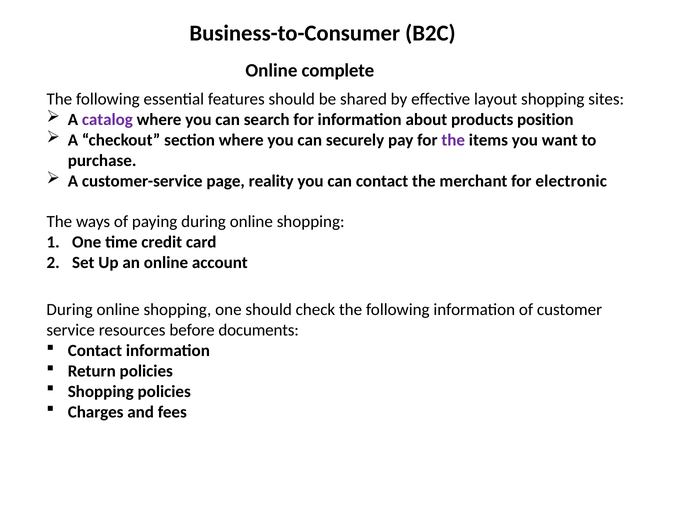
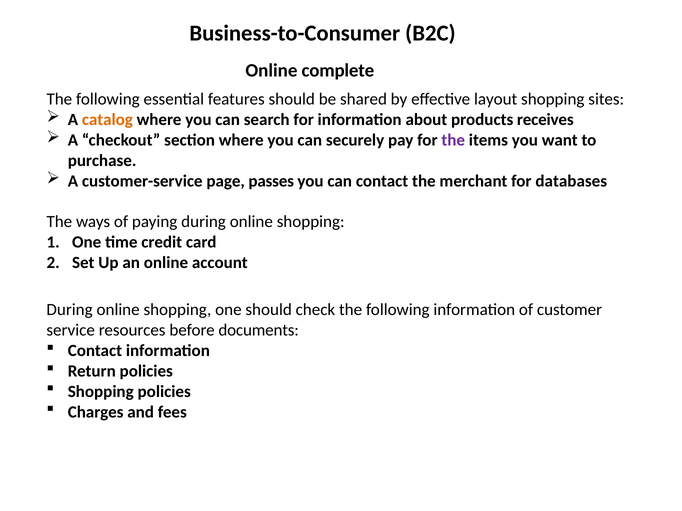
catalog colour: purple -> orange
position: position -> receives
reality: reality -> passes
electronic: electronic -> databases
